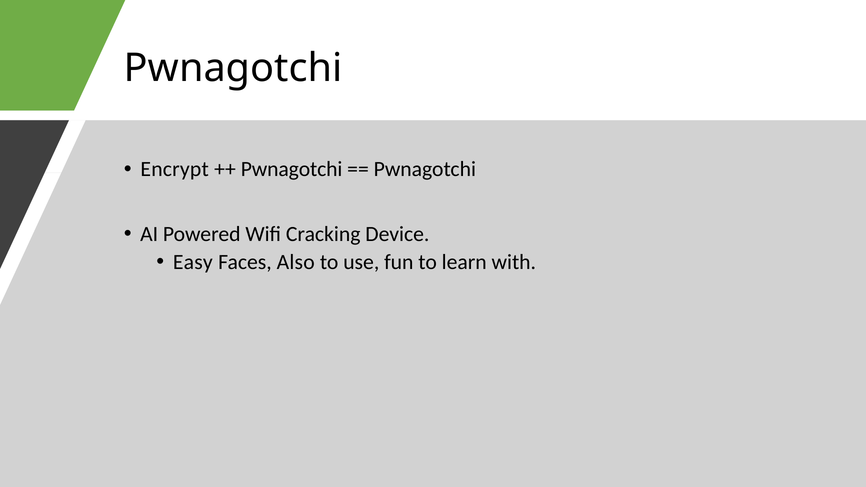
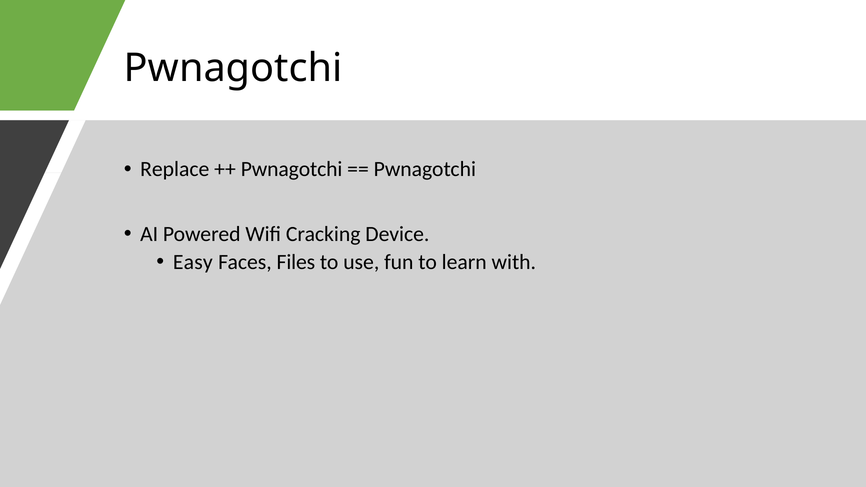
Encrypt: Encrypt -> Replace
Also: Also -> Files
